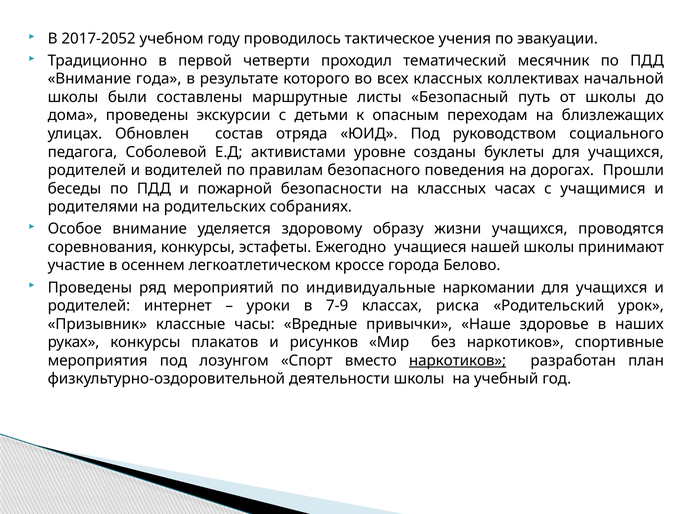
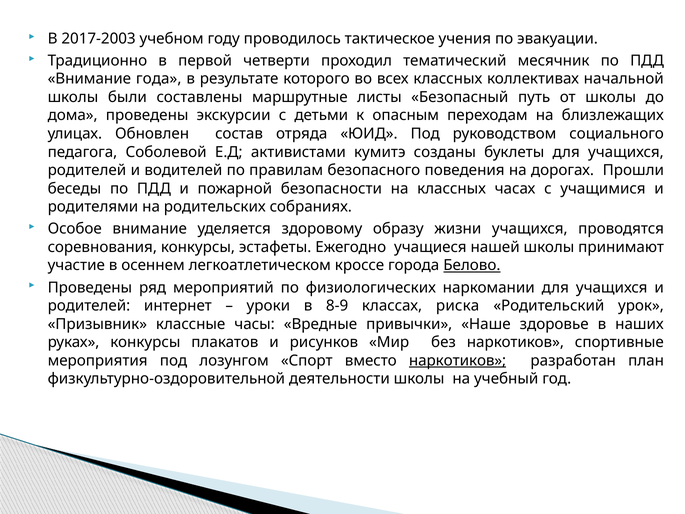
2017-2052: 2017-2052 -> 2017-2003
уровне: уровне -> кумитэ
Белово underline: none -> present
индивидуальные: индивидуальные -> физиологических
7-9: 7-9 -> 8-9
